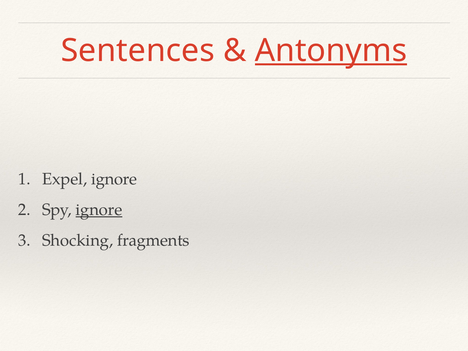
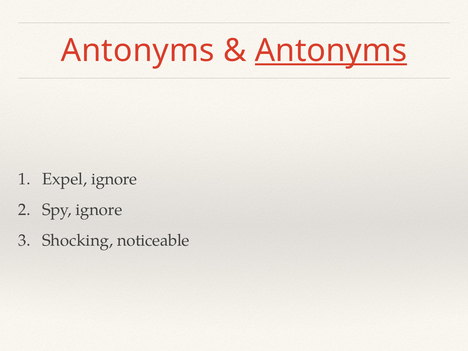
Sentences at (138, 51): Sentences -> Antonyms
ignore at (99, 210) underline: present -> none
fragments: fragments -> noticeable
